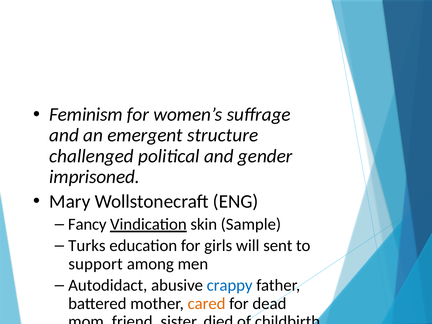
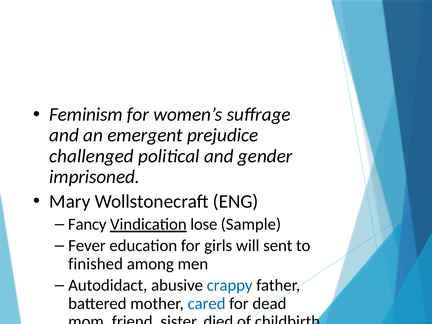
structure: structure -> prejudice
skin: skin -> lose
Turks: Turks -> Fever
support: support -> finished
cared colour: orange -> blue
